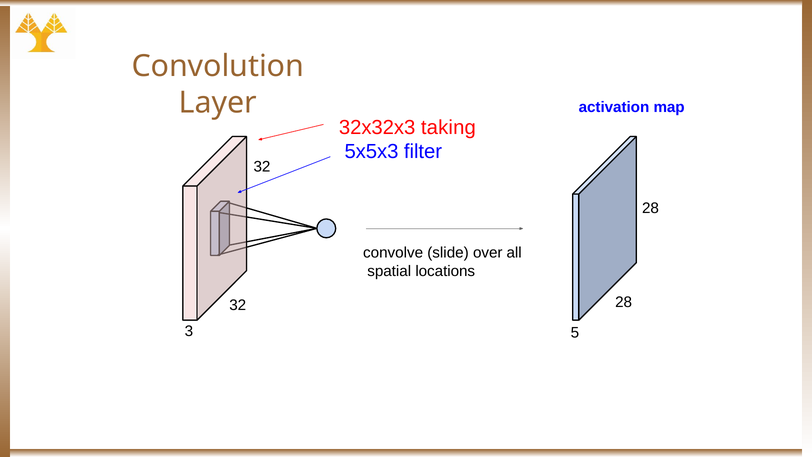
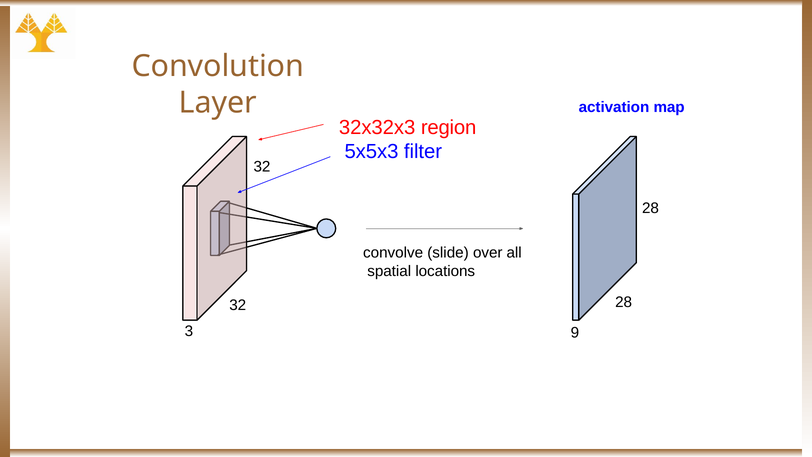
taking: taking -> region
3 5: 5 -> 9
